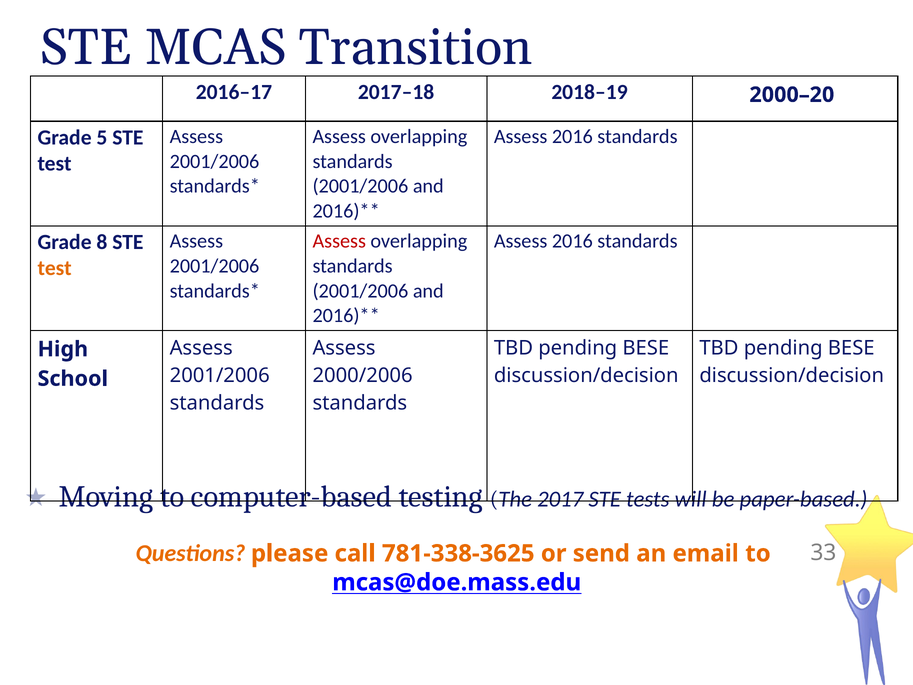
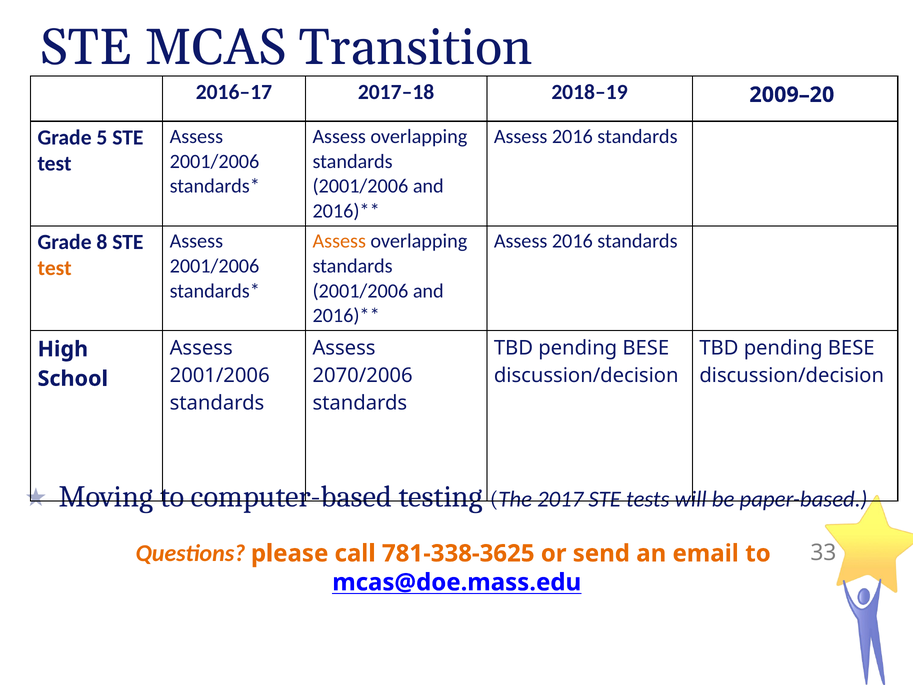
2000–20: 2000–20 -> 2009–20
Assess at (339, 241) colour: red -> orange
2000/2006: 2000/2006 -> 2070/2006
